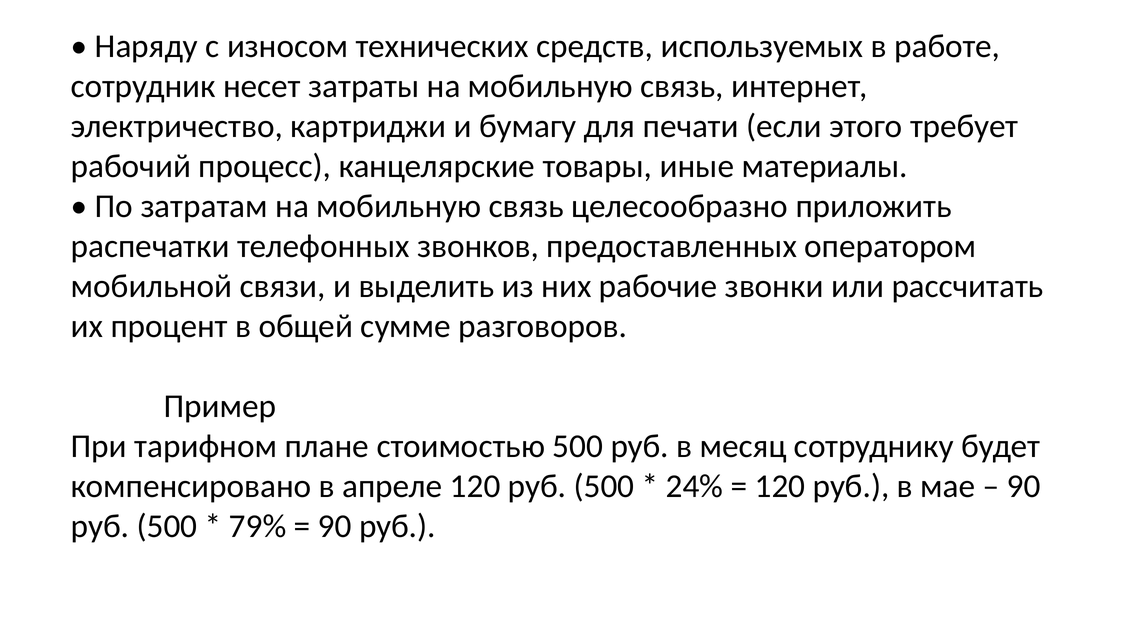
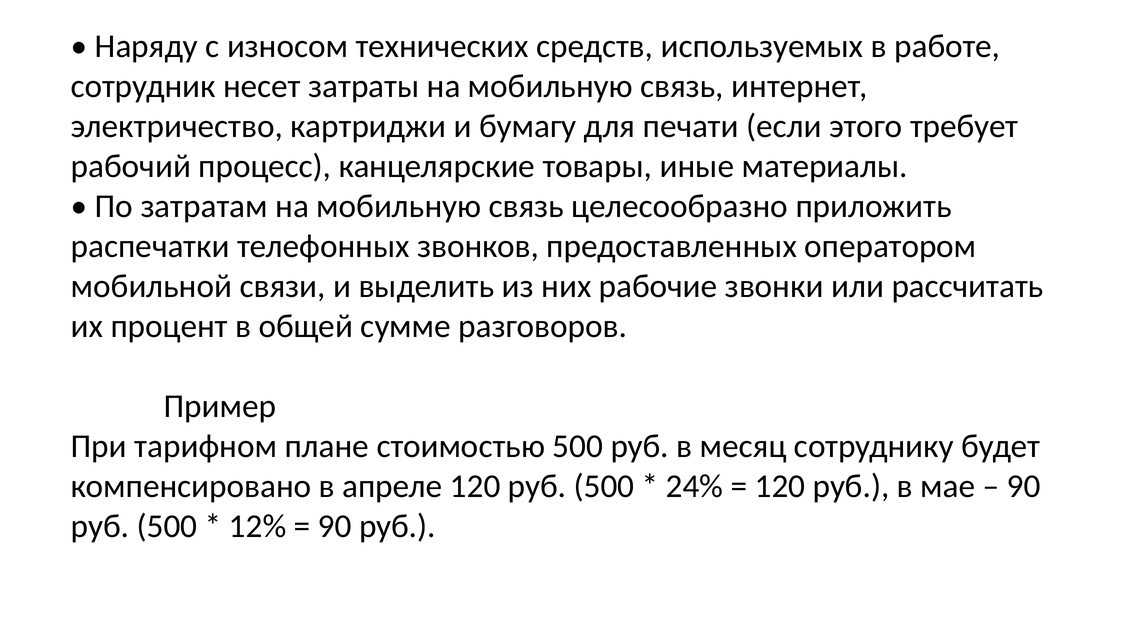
79%: 79% -> 12%
